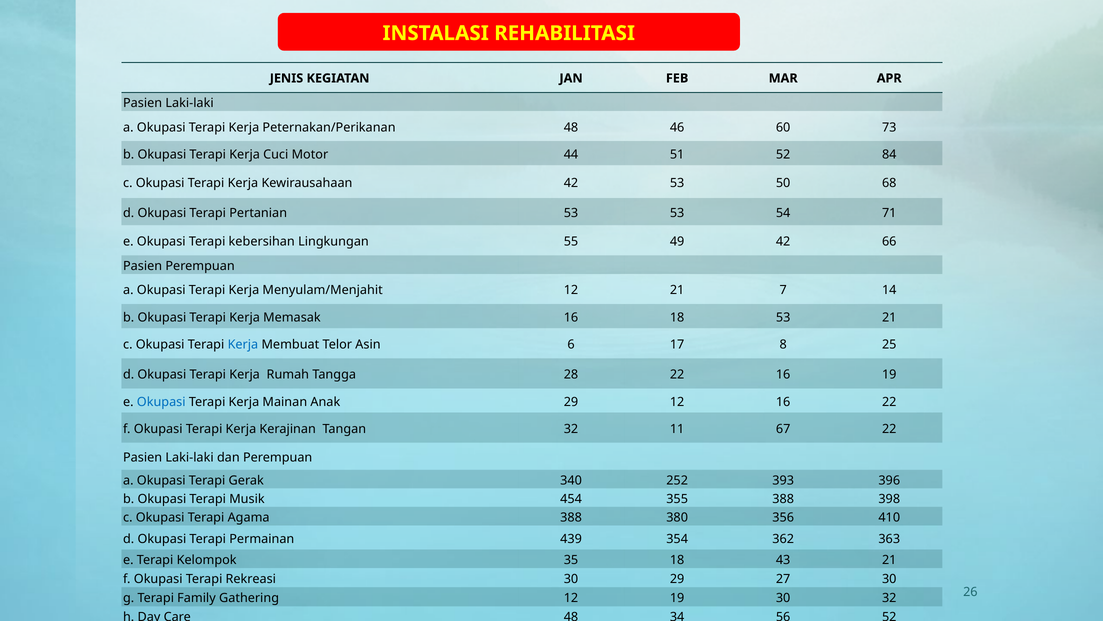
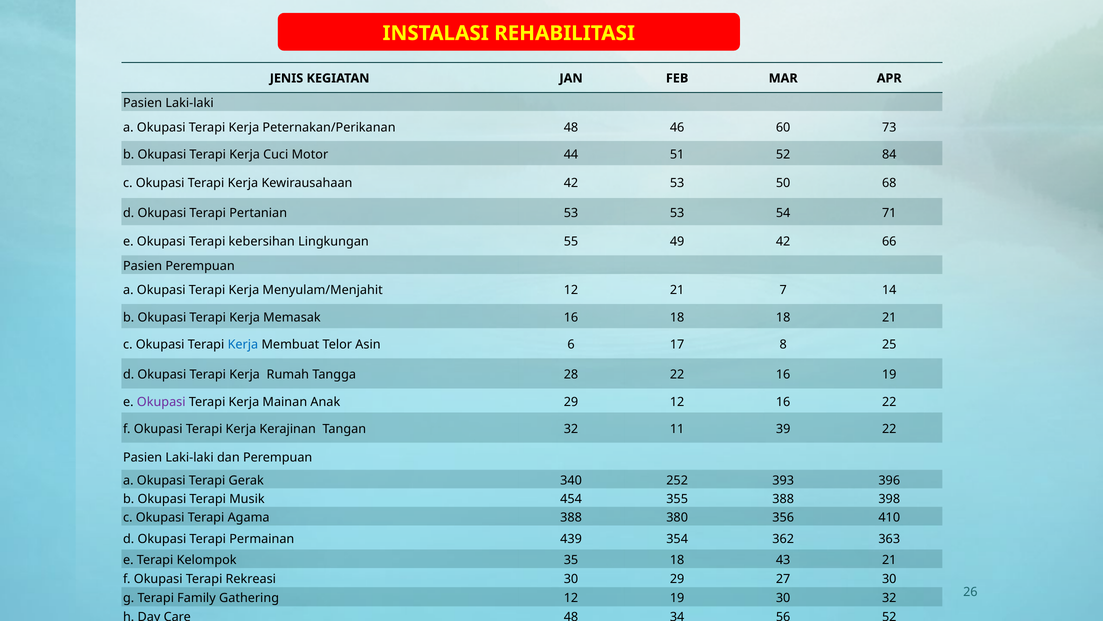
18 53: 53 -> 18
Okupasi at (161, 402) colour: blue -> purple
67: 67 -> 39
